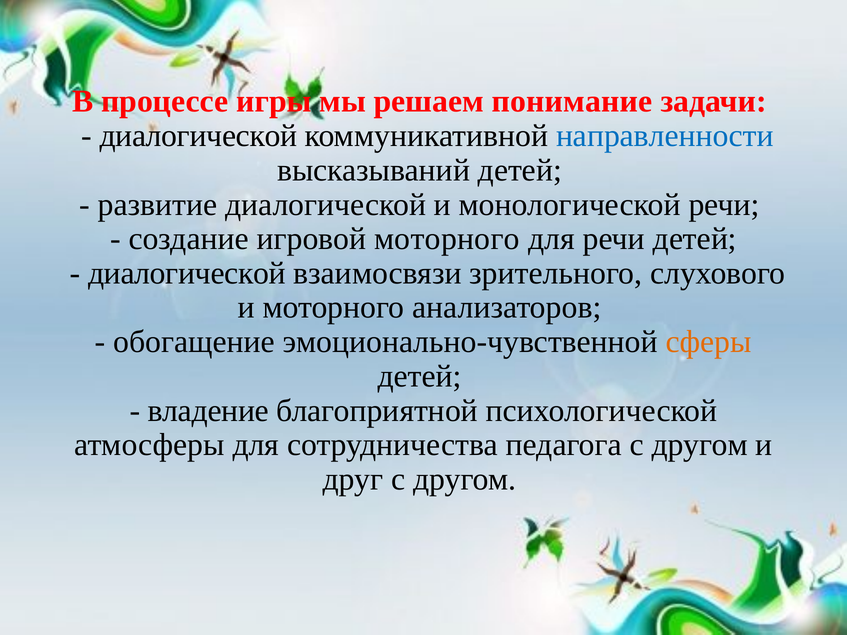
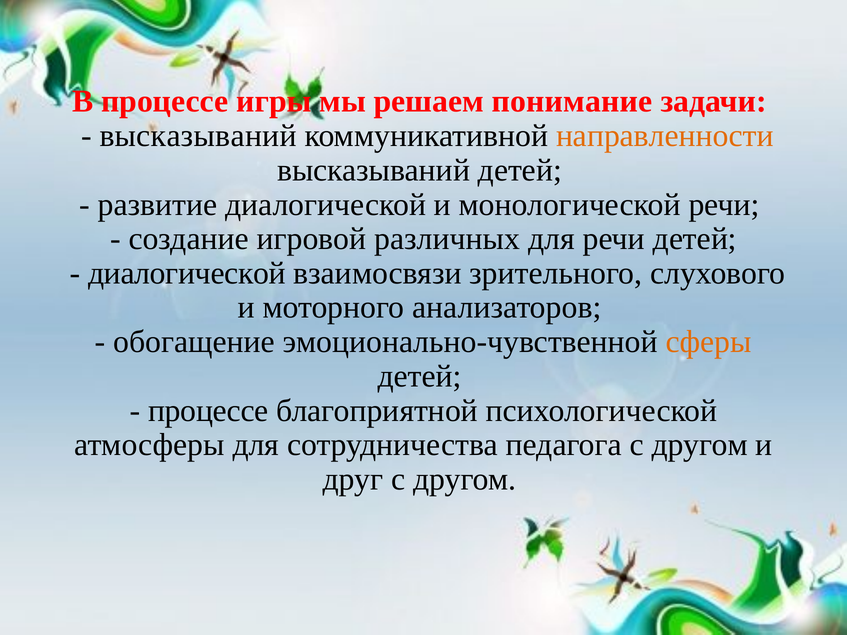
диалогической at (198, 136): диалогической -> высказываний
направленности colour: blue -> orange
игровой моторного: моторного -> различных
владение at (208, 411): владение -> процессе
